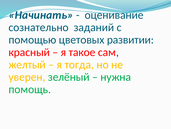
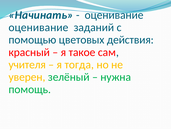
сознательно at (39, 27): сознательно -> оценивание
развитии: развитии -> действия
желтый: желтый -> учителя
